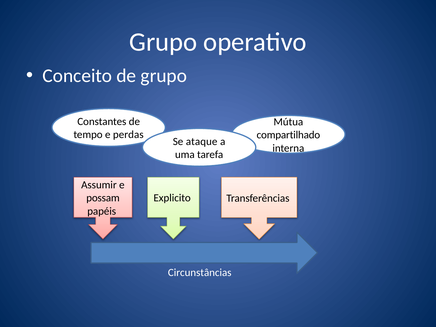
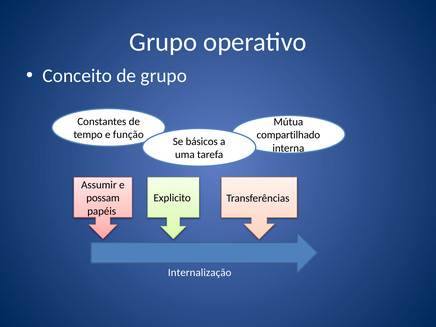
perdas: perdas -> função
ataque: ataque -> básicos
Circunstâncias: Circunstâncias -> Internalização
